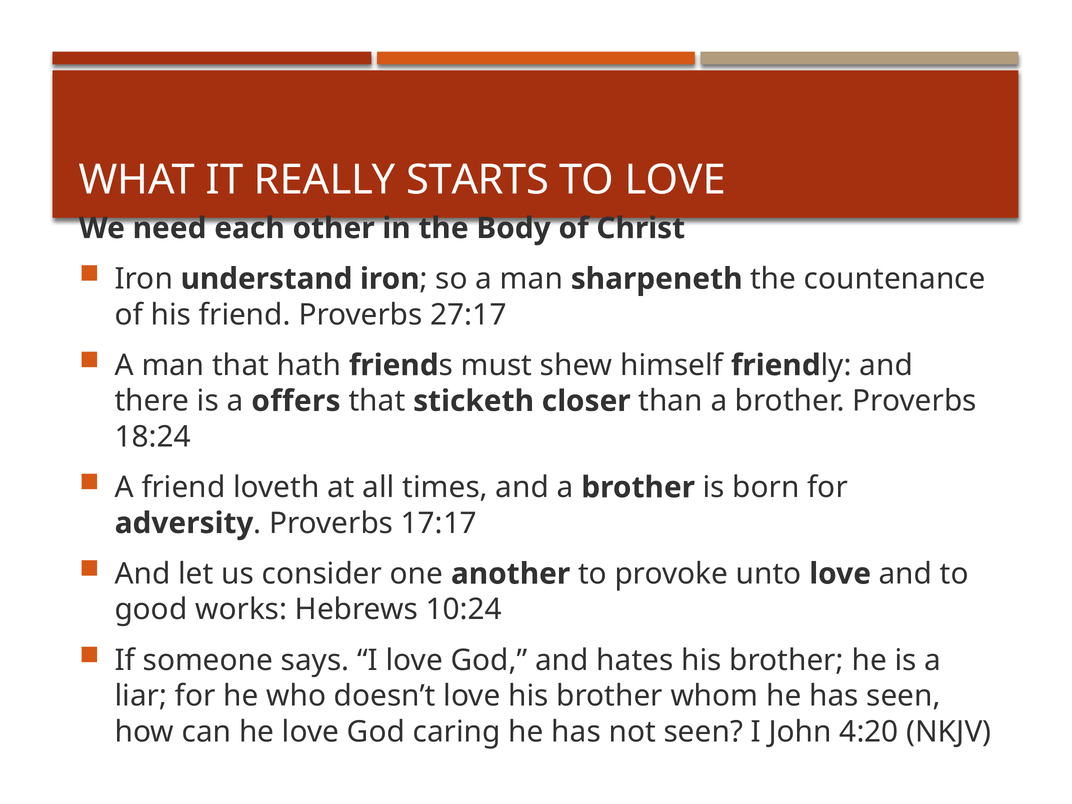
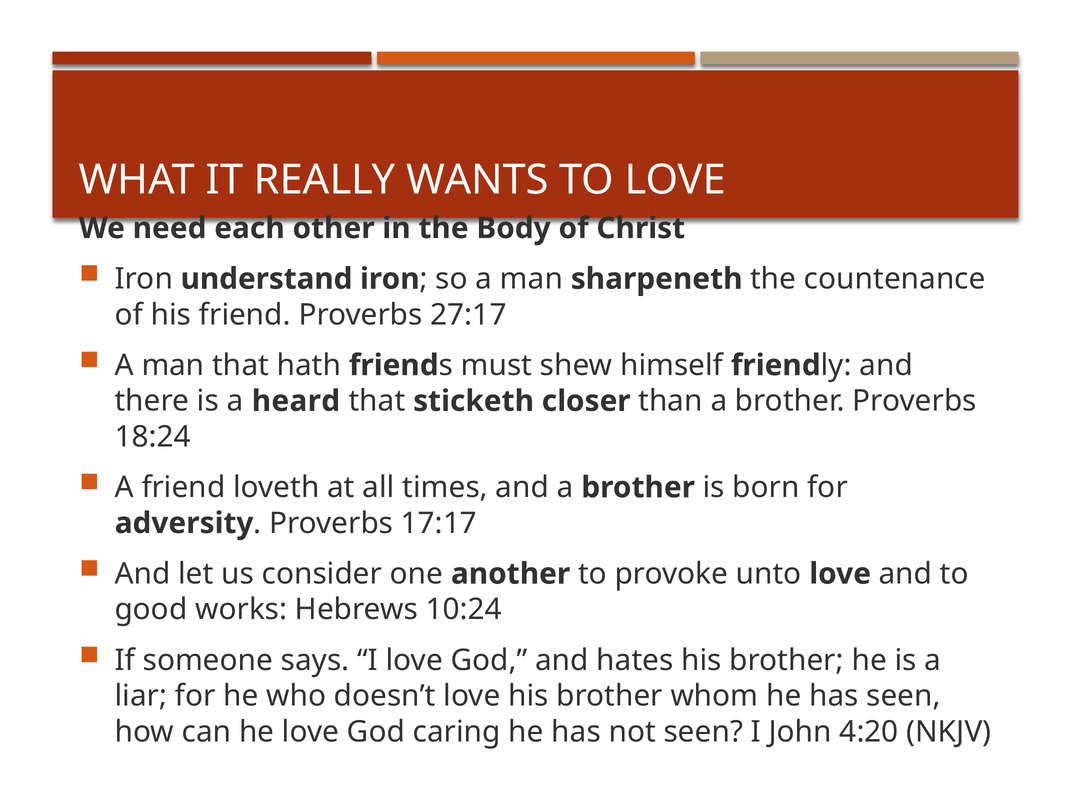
STARTS: STARTS -> WANTS
offers: offers -> heard
